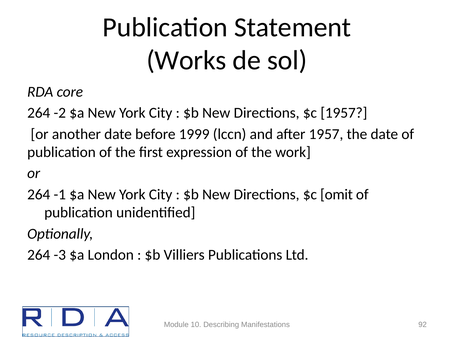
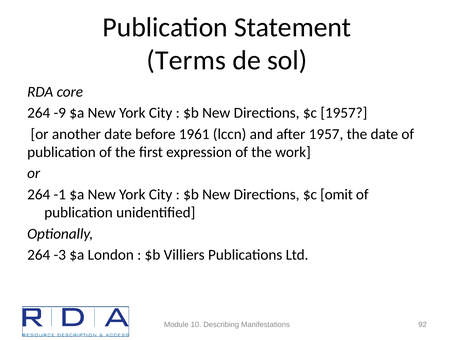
Works: Works -> Terms
-2: -2 -> -9
1999: 1999 -> 1961
